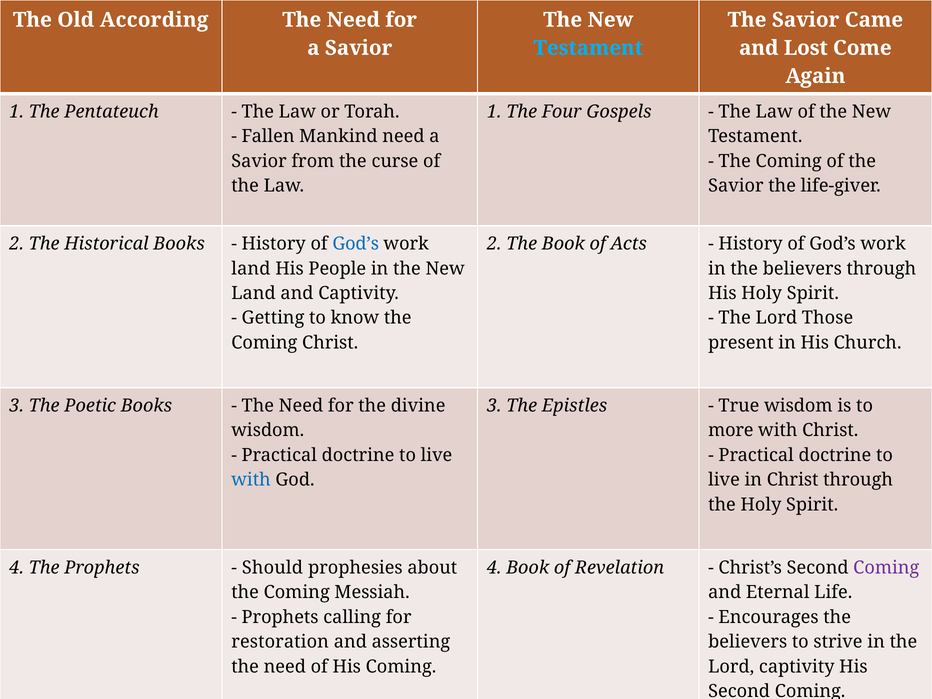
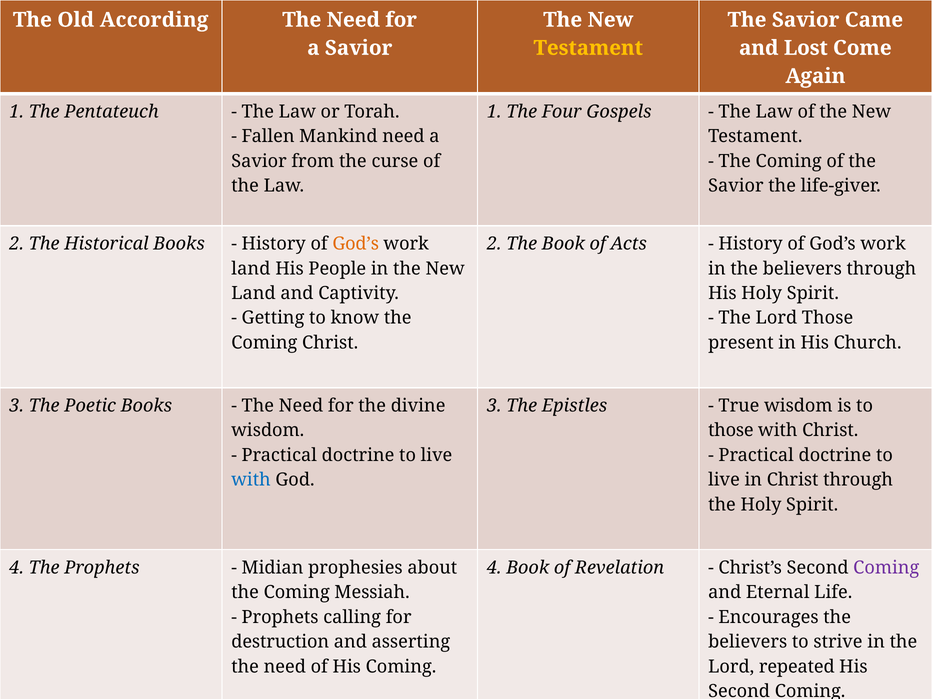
Testament at (588, 48) colour: light blue -> yellow
God’s at (356, 244) colour: blue -> orange
more at (731, 431): more -> those
Should: Should -> Midian
restoration: restoration -> destruction
Lord captivity: captivity -> repeated
